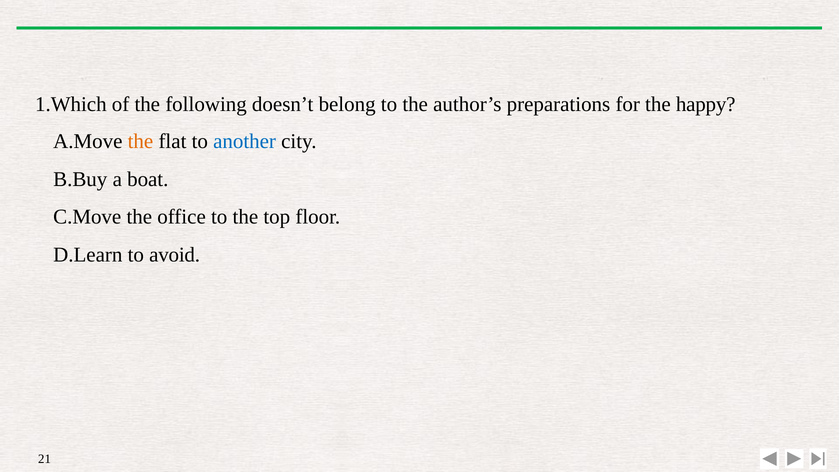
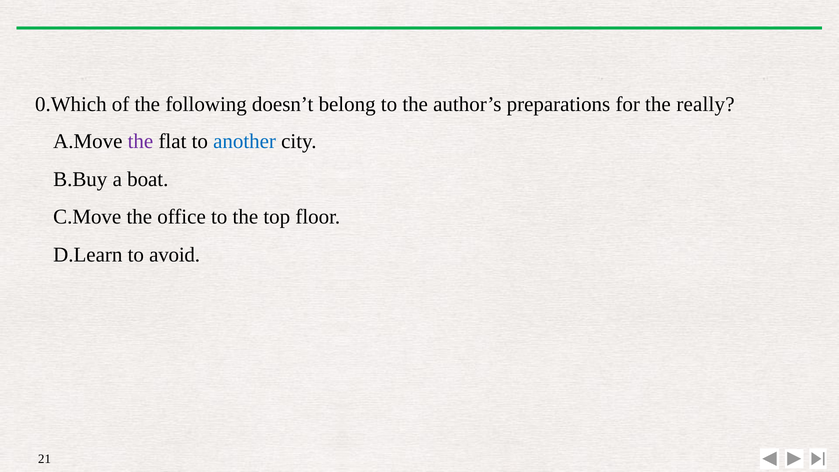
1.Which: 1.Which -> 0.Which
happy: happy -> really
the at (140, 141) colour: orange -> purple
